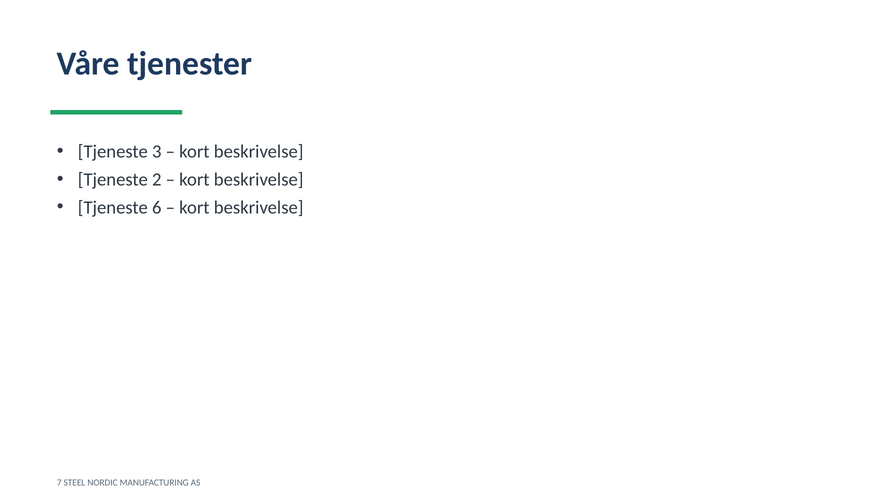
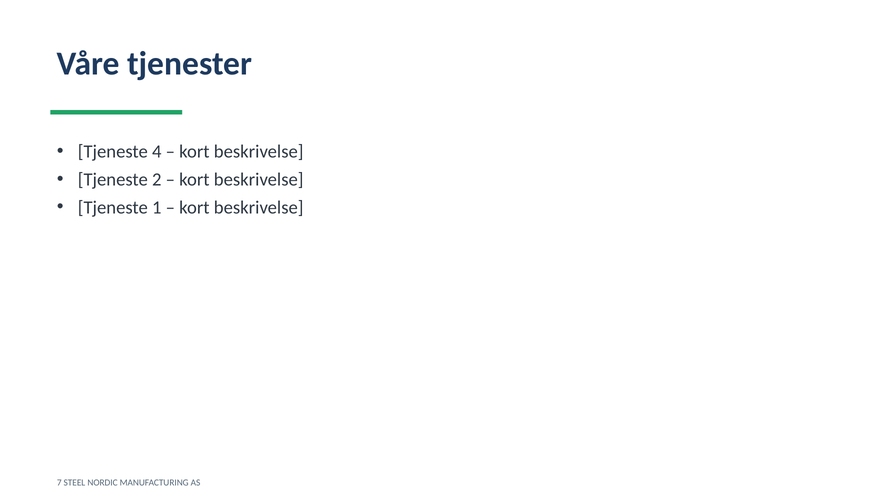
3: 3 -> 4
6: 6 -> 1
